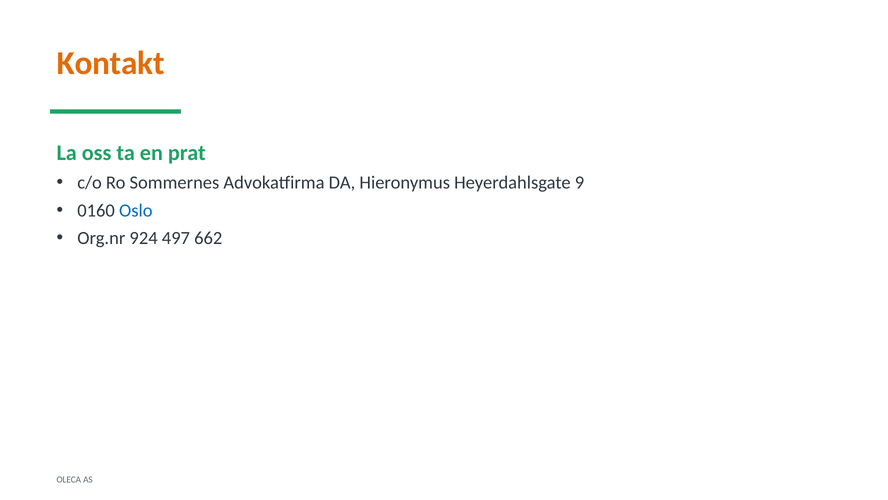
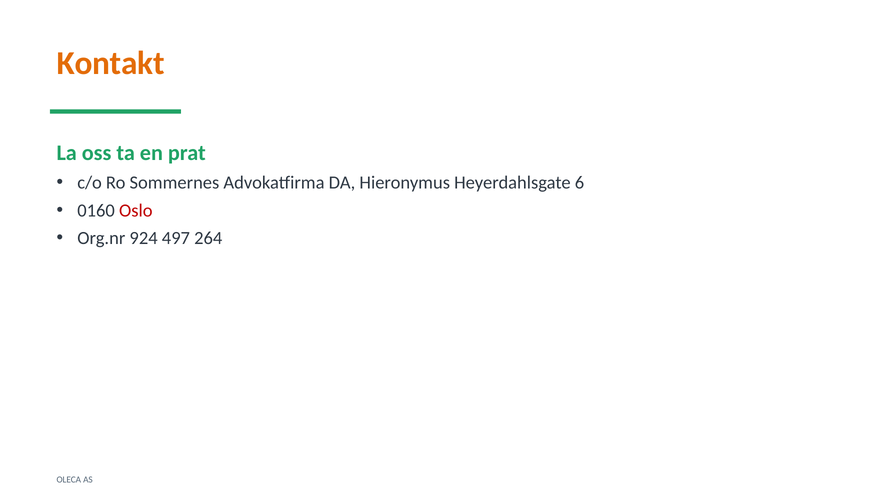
9: 9 -> 6
Oslo colour: blue -> red
662: 662 -> 264
